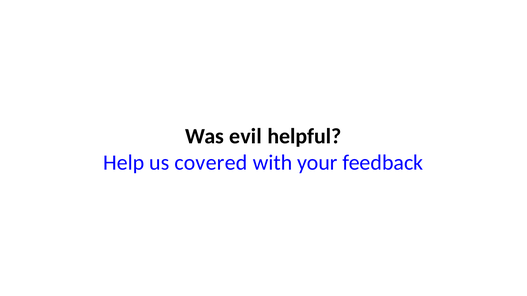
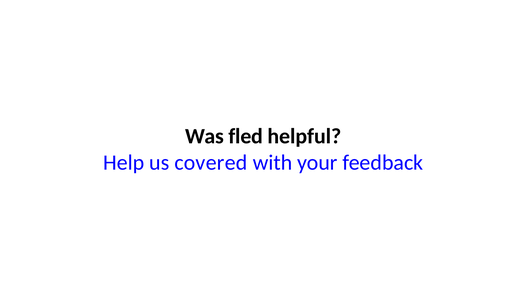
evil: evil -> fled
